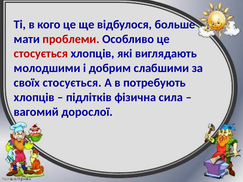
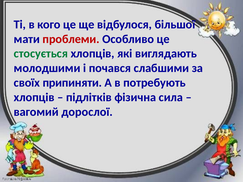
больше: больше -> більшої
стосується at (41, 54) colour: red -> green
добрим: добрим -> почався
своїх стосується: стосується -> припиняти
